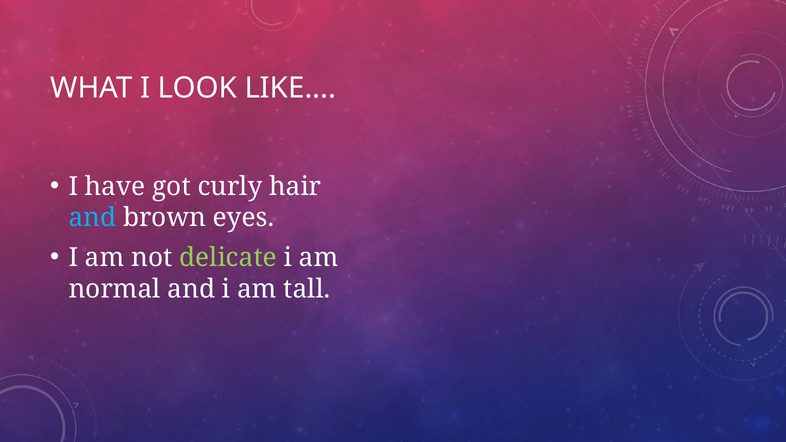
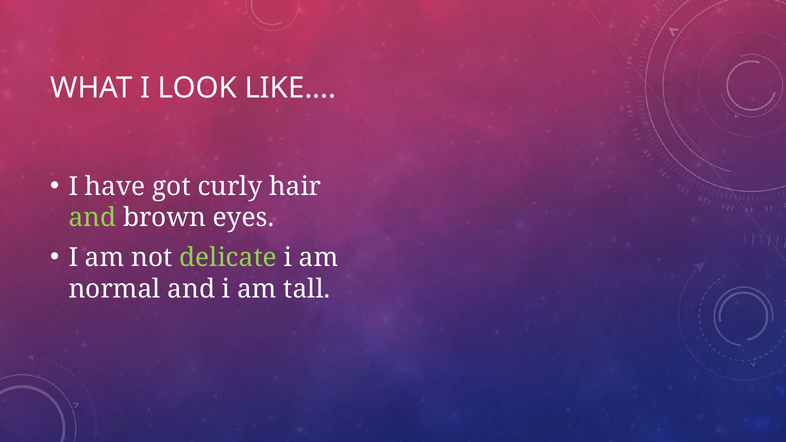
and at (92, 218) colour: light blue -> light green
